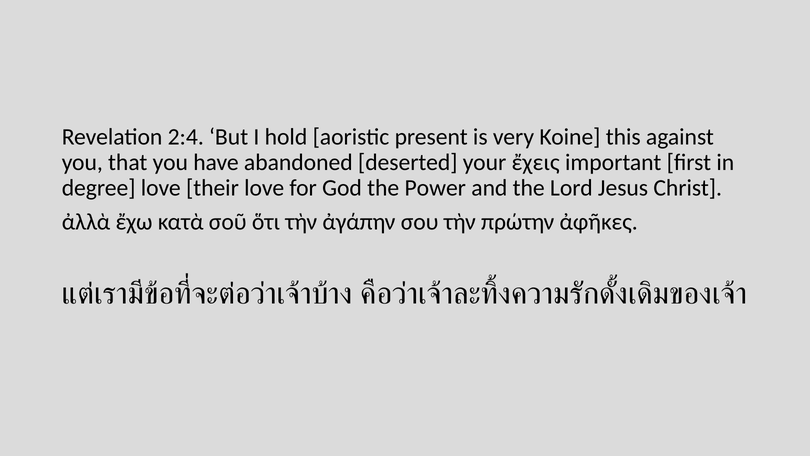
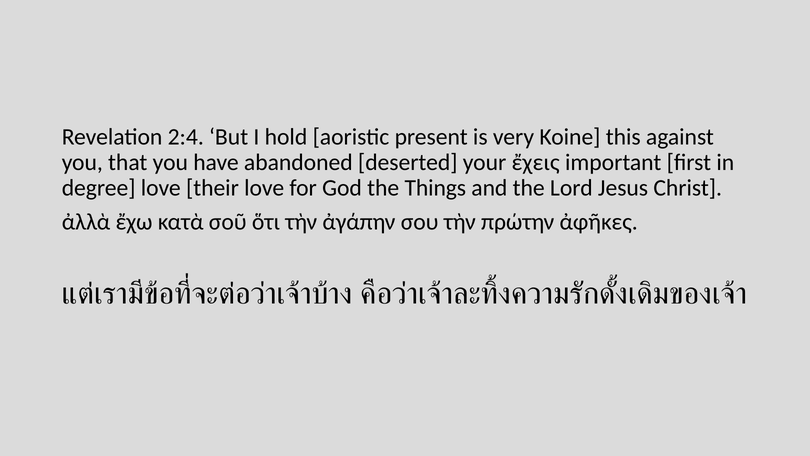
Power: Power -> Things
